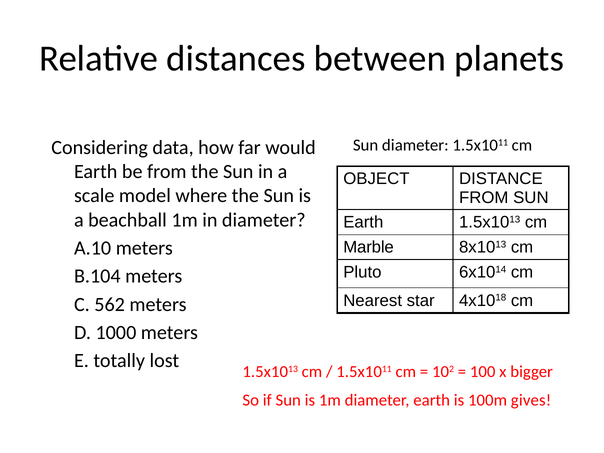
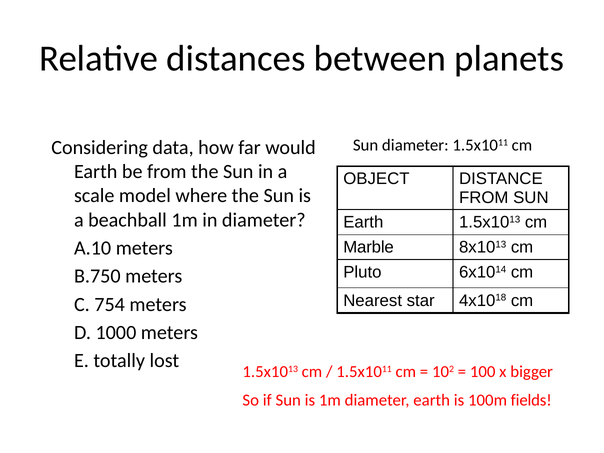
B.104: B.104 -> B.750
562: 562 -> 754
gives: gives -> fields
